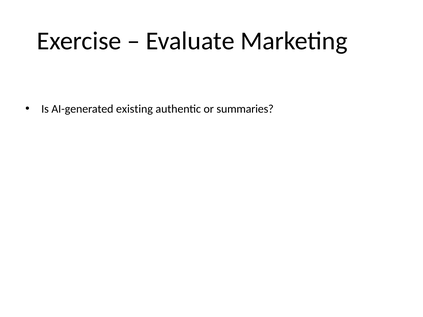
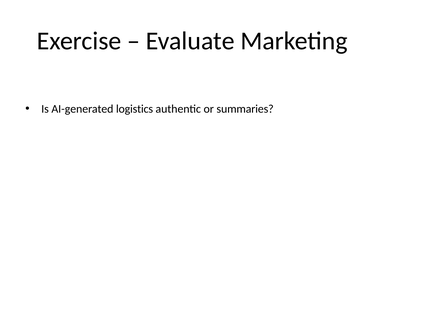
existing: existing -> logistics
